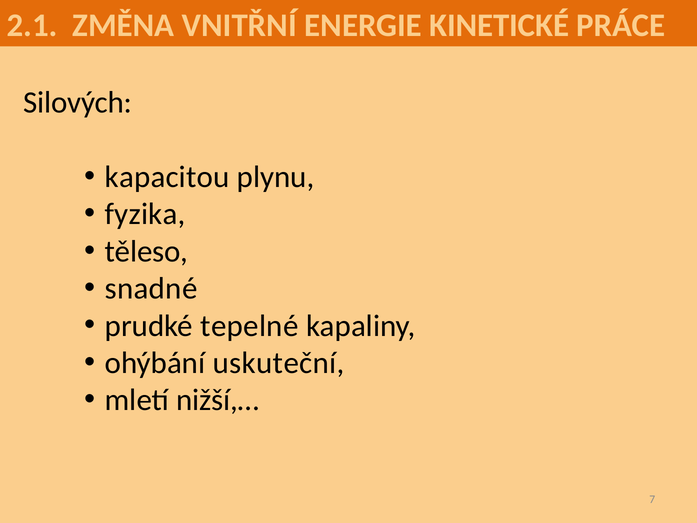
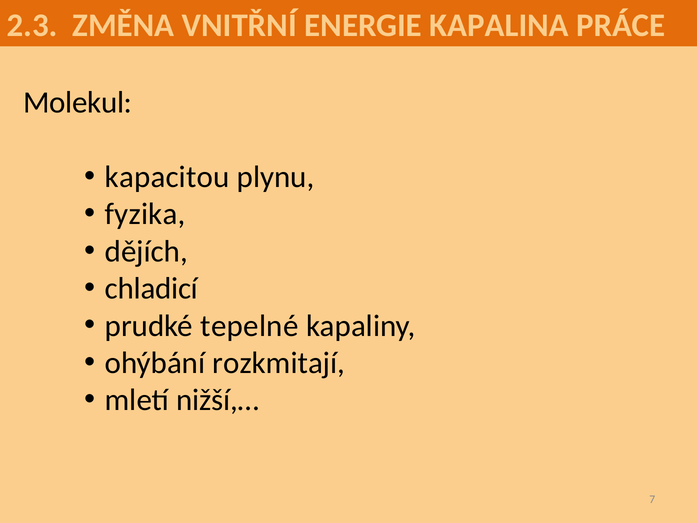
2.1: 2.1 -> 2.3
KINETICKÉ: KINETICKÉ -> KAPALINA
Silových: Silových -> Molekul
těleso: těleso -> dějích
snadné: snadné -> chladicí
uskuteční: uskuteční -> rozkmitají
